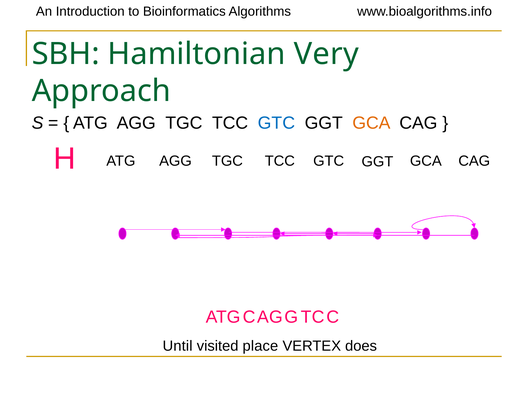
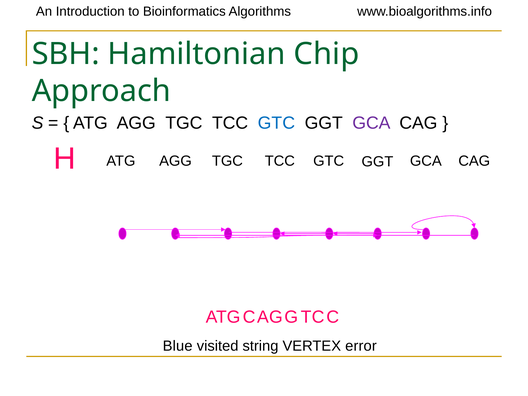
Very: Very -> Chip
GCA at (371, 123) colour: orange -> purple
Until: Until -> Blue
place: place -> string
does: does -> error
